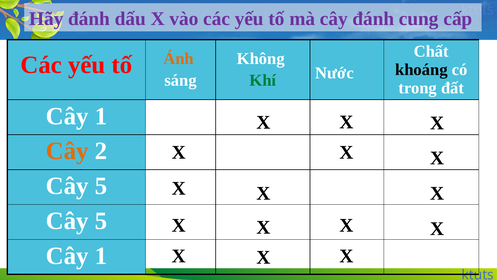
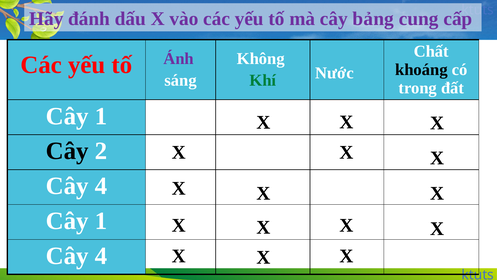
cây đánh: đánh -> bảng
Ánh colour: orange -> purple
Cây at (67, 151) colour: orange -> black
5 at (101, 186): 5 -> 4
5 at (101, 221): 5 -> 1
1 at (101, 256): 1 -> 4
